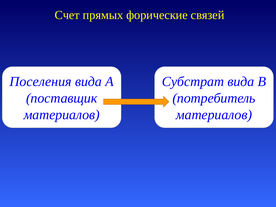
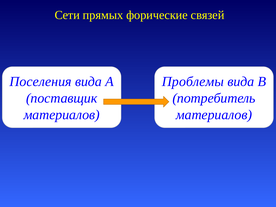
Счет: Счет -> Сети
Субстрат: Субстрат -> Проблемы
